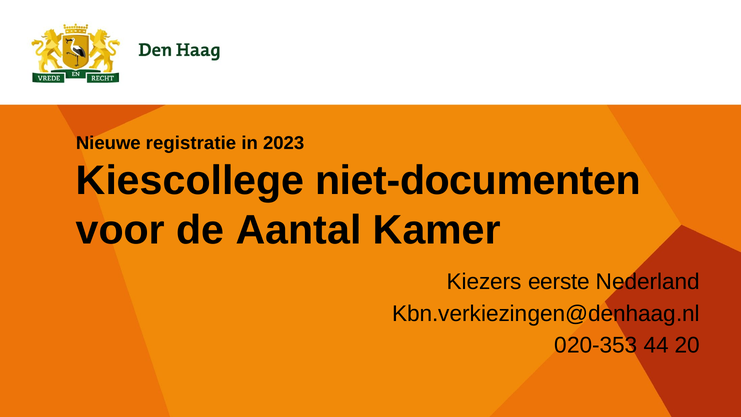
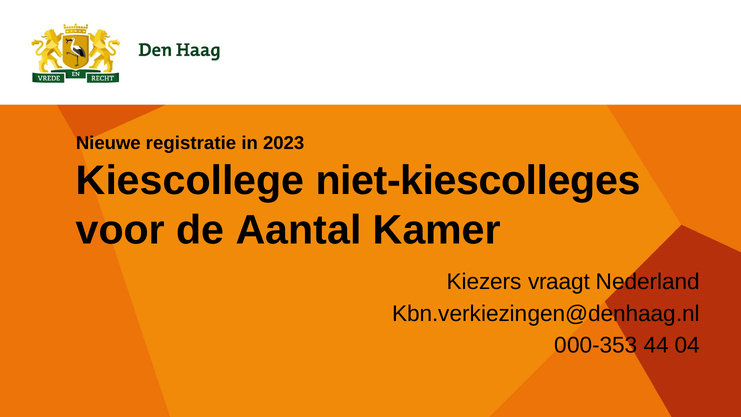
niet-documenten: niet-documenten -> niet-kiescolleges
eerste: eerste -> vraagt
020-353: 020-353 -> 000-353
20: 20 -> 04
